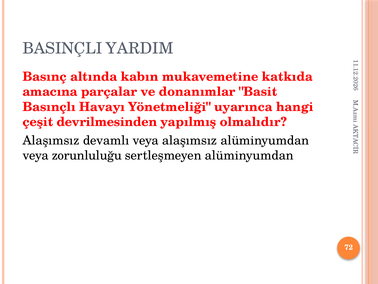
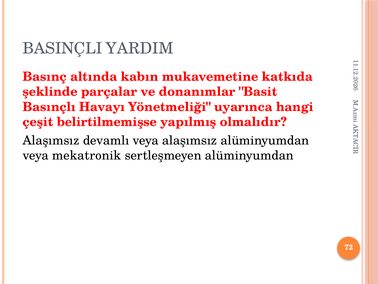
amacına: amacına -> şeklinde
devrilmesinden: devrilmesinden -> belirtilmemişse
zorunluluğu: zorunluluğu -> mekatronik
